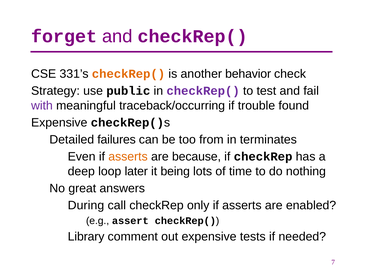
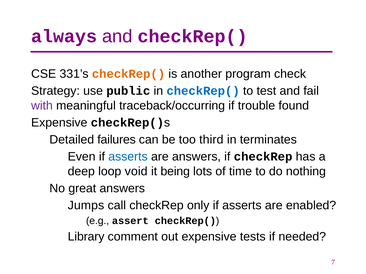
forget: forget -> always
behavior: behavior -> program
checkRep( at (203, 91) colour: purple -> blue
from: from -> third
asserts at (128, 157) colour: orange -> blue
are because: because -> answers
later: later -> void
During: During -> Jumps
